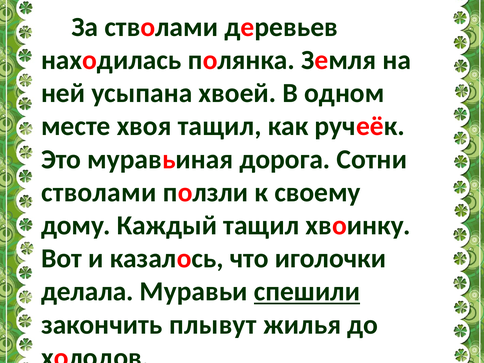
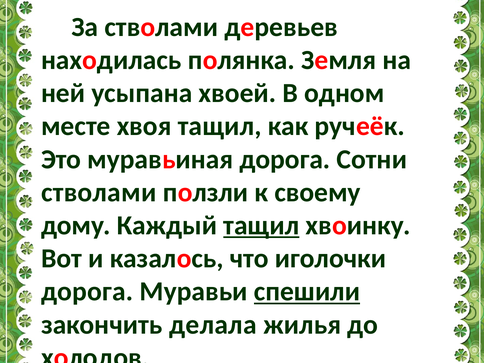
тащил at (261, 225) underline: none -> present
делала at (87, 292): делала -> дорога
плывут: плывут -> делала
